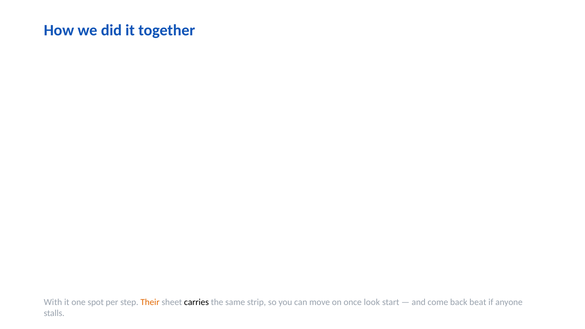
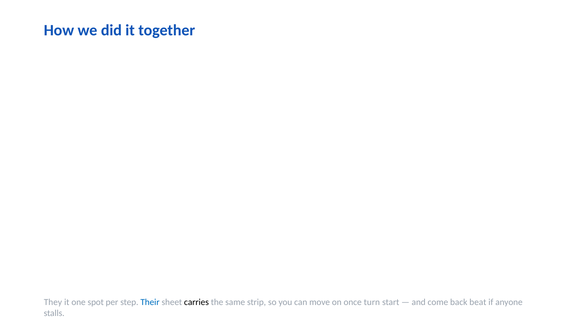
With: With -> They
Their colour: orange -> blue
look: look -> turn
